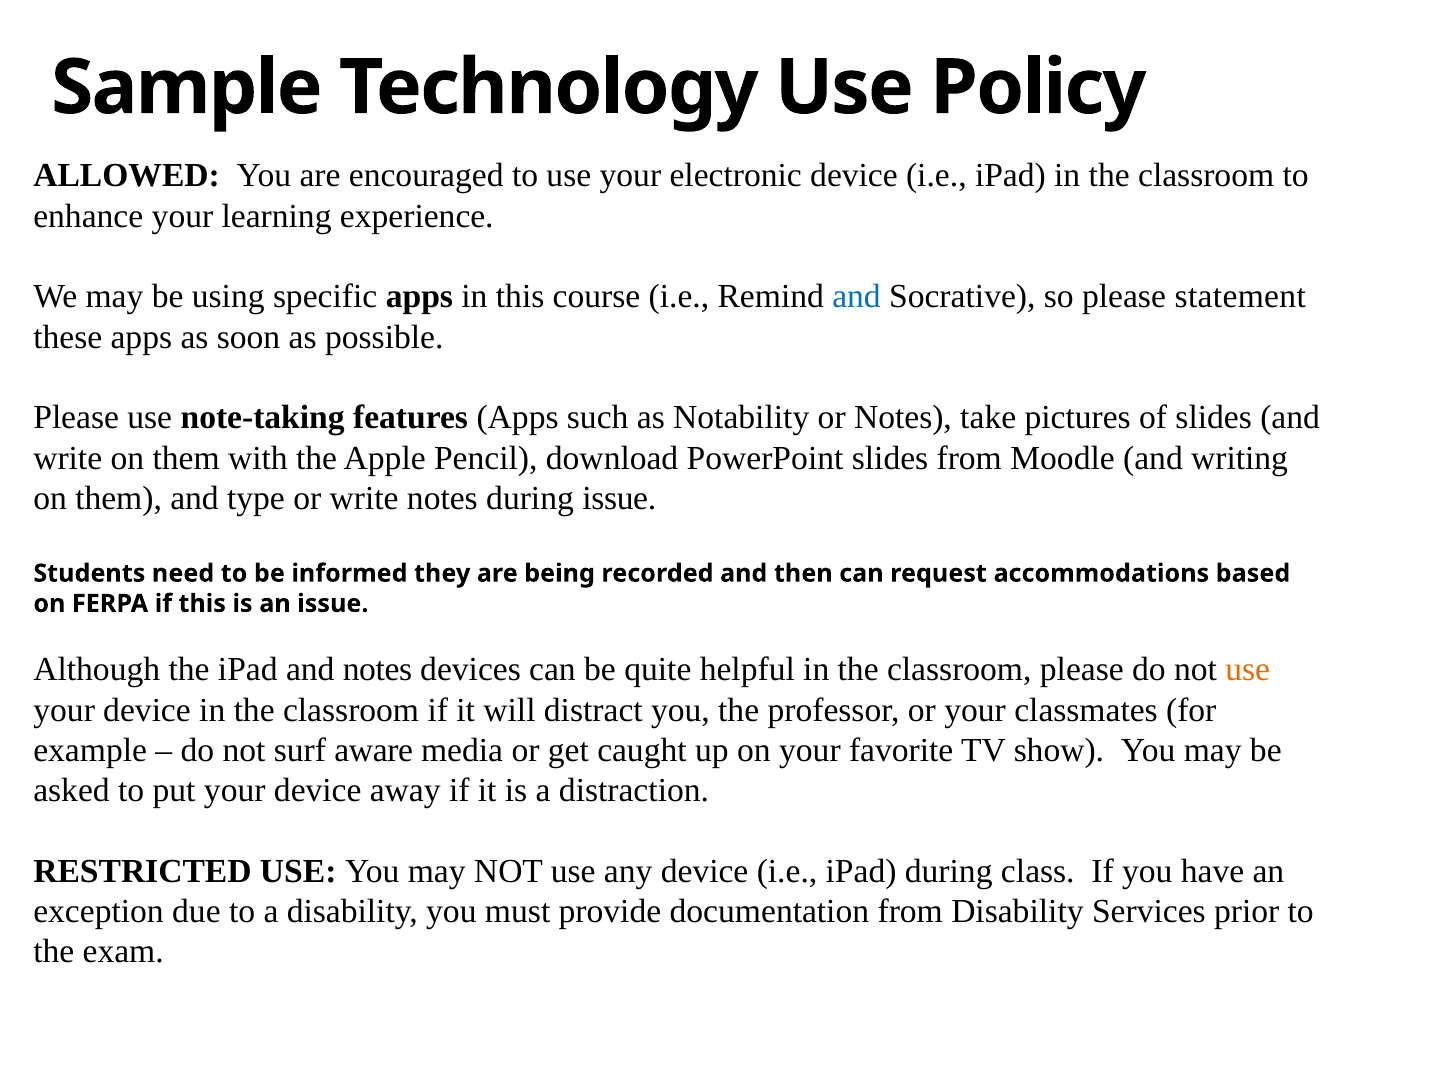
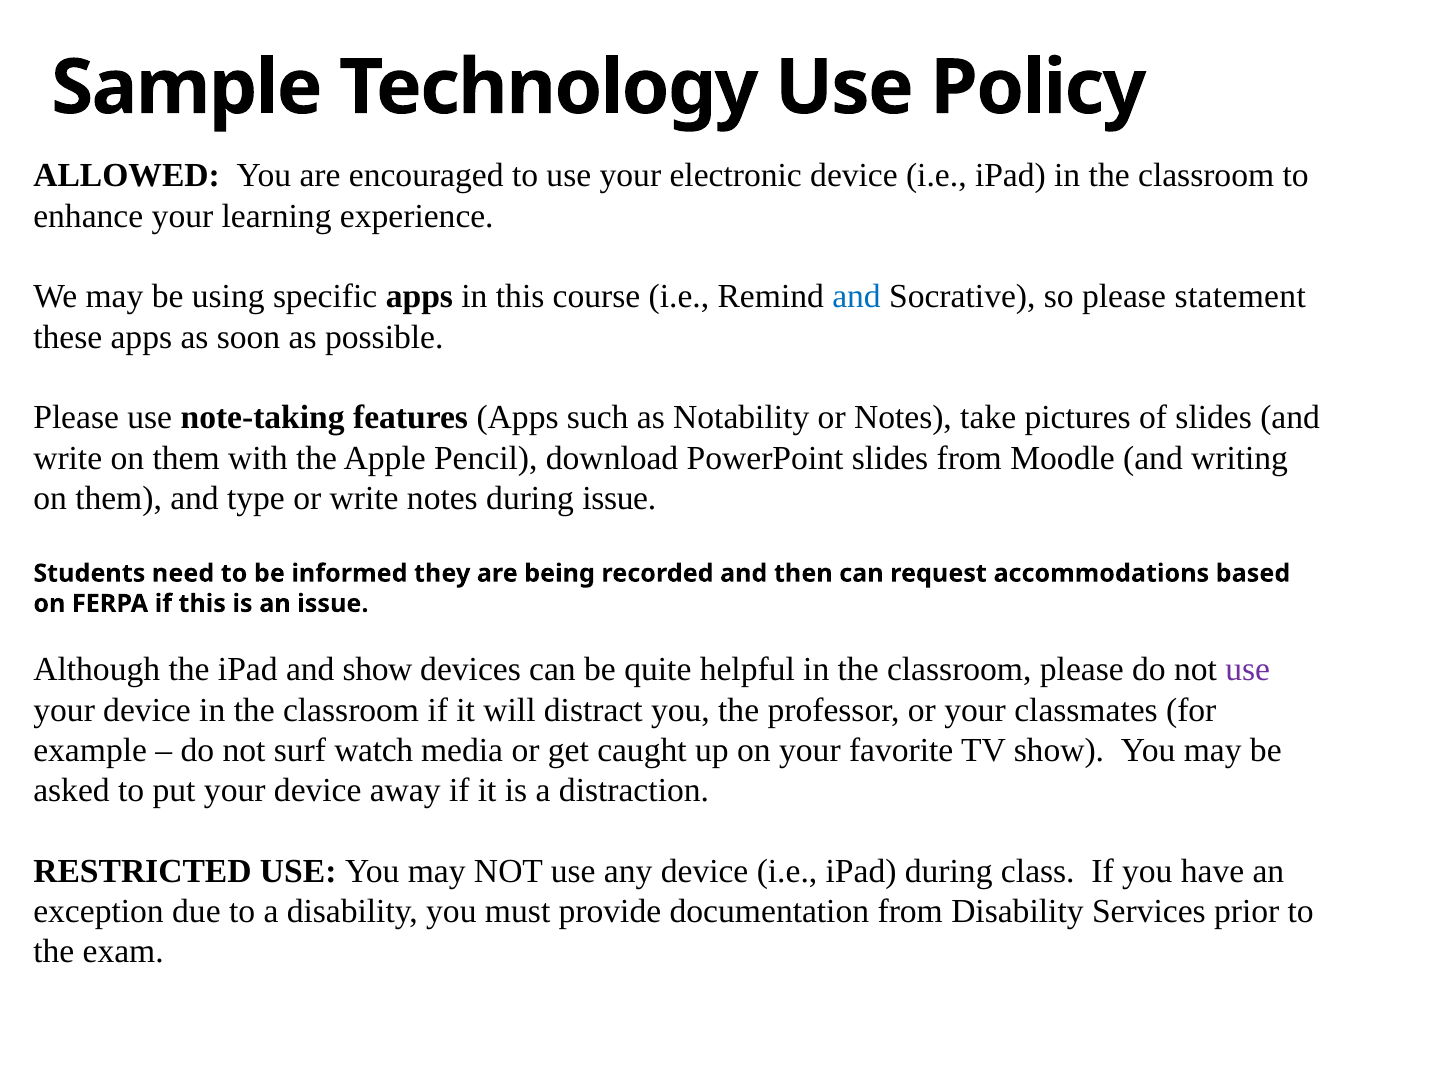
and notes: notes -> show
use at (1248, 670) colour: orange -> purple
aware: aware -> watch
